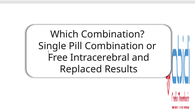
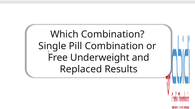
Intracerebral: Intracerebral -> Underweight
